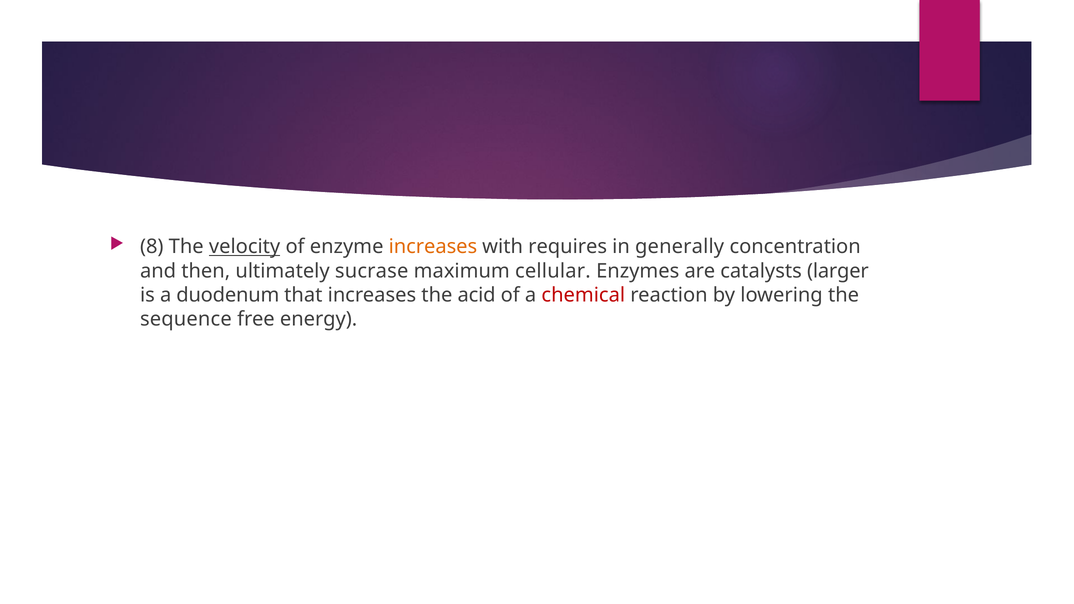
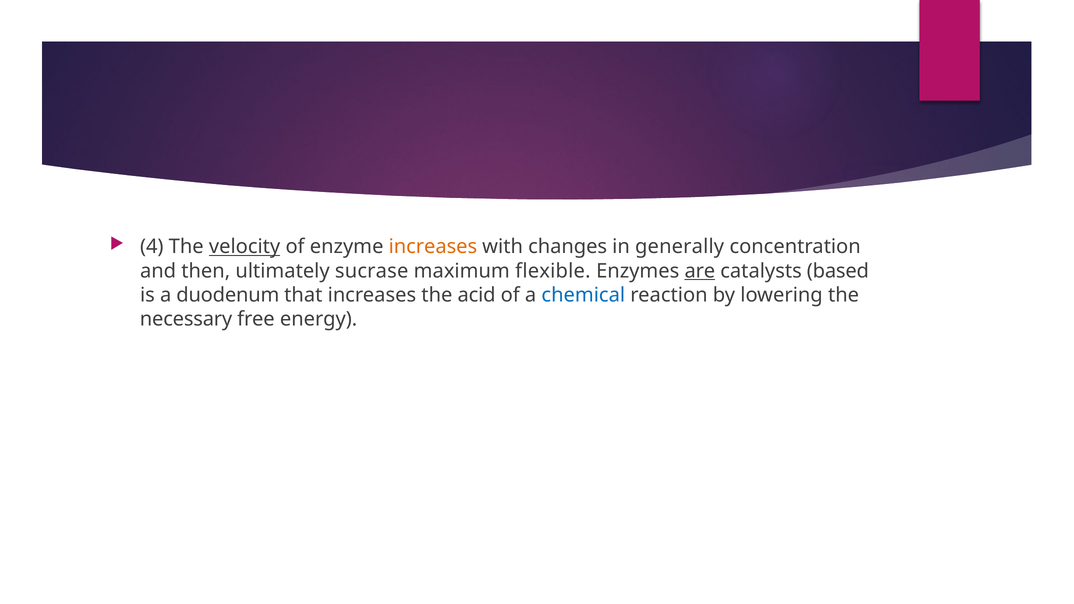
8: 8 -> 4
requires: requires -> changes
cellular: cellular -> flexible
are underline: none -> present
larger: larger -> based
chemical colour: red -> blue
sequence: sequence -> necessary
